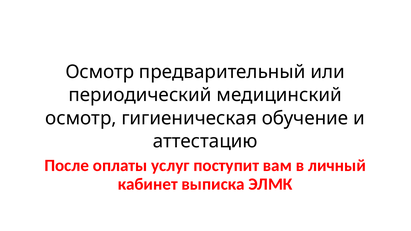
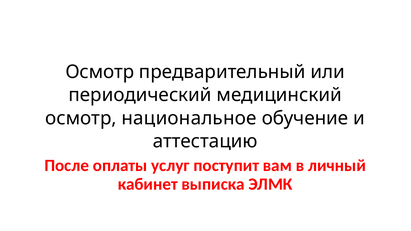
гигиеническая: гигиеническая -> национальное
